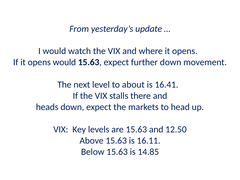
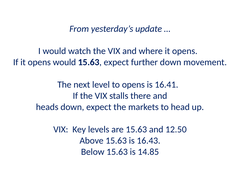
to about: about -> opens
16.11: 16.11 -> 16.43
